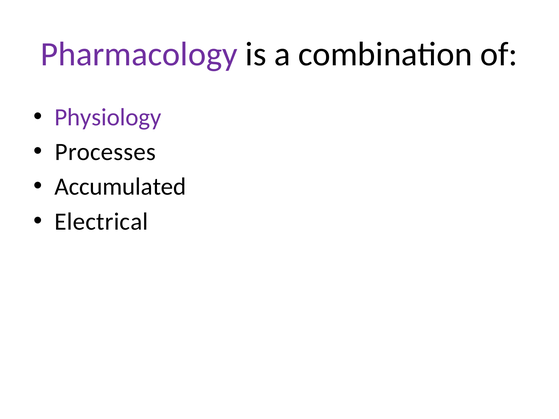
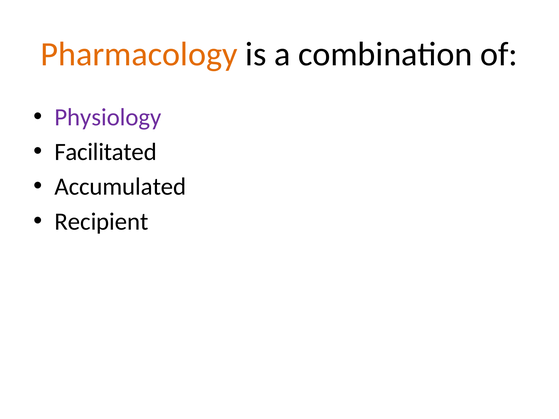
Pharmacology colour: purple -> orange
Processes: Processes -> Facilitated
Electrical: Electrical -> Recipient
